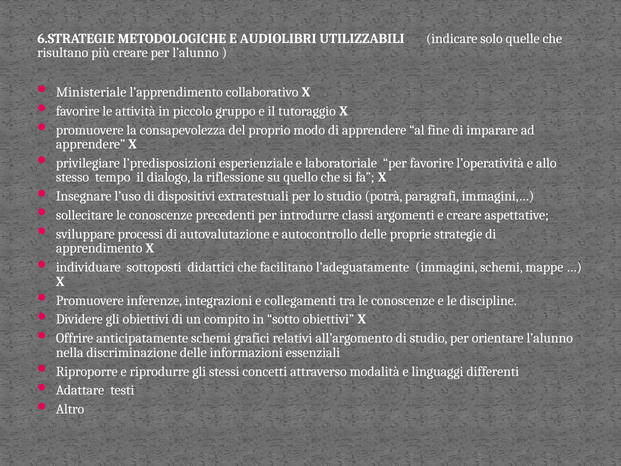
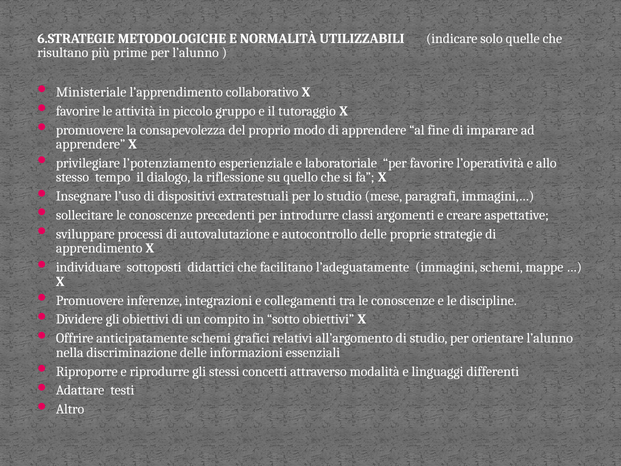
AUDIOLIBRI: AUDIOLIBRI -> NORMALITÀ
più creare: creare -> prime
l’predisposizioni: l’predisposizioni -> l’potenziamento
potrà: potrà -> mese
